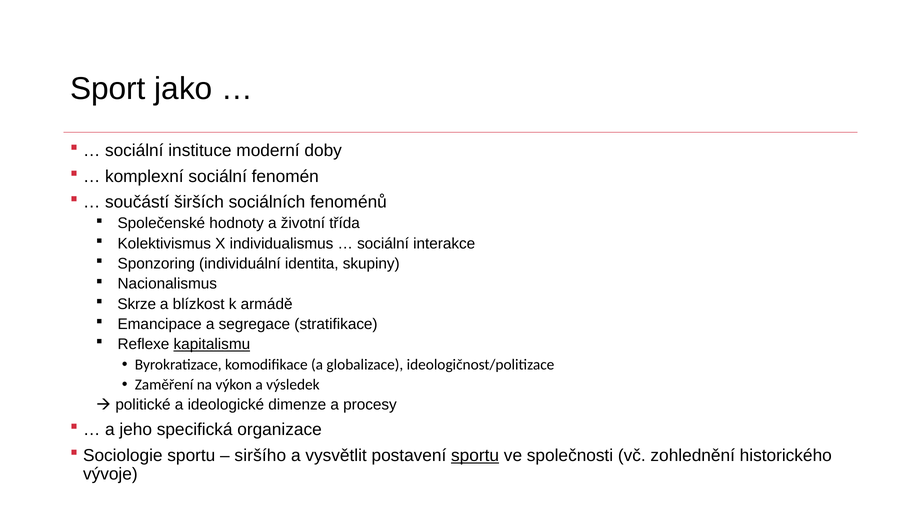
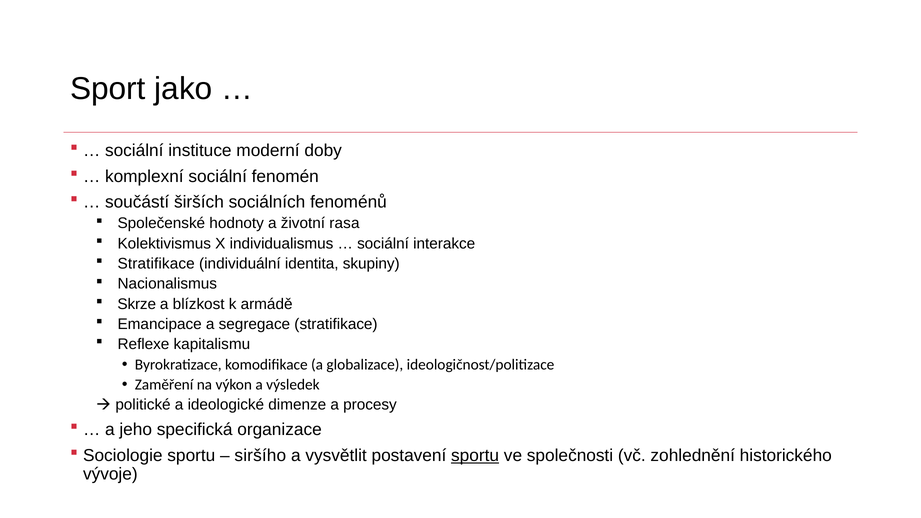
třída: třída -> rasa
Sponzoring at (156, 264): Sponzoring -> Stratifikace
kapitalismu underline: present -> none
